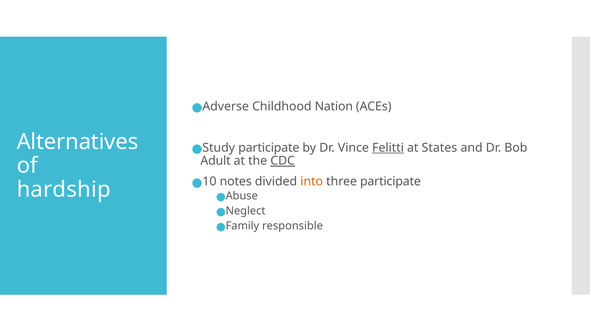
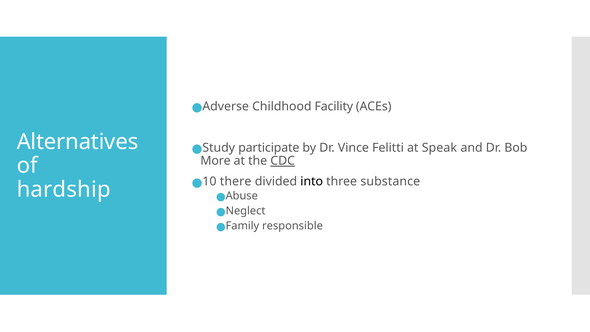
Nation: Nation -> Facility
Felitti underline: present -> none
States: States -> Speak
Adult: Adult -> More
notes: notes -> there
into colour: orange -> black
three participate: participate -> substance
